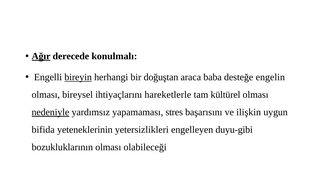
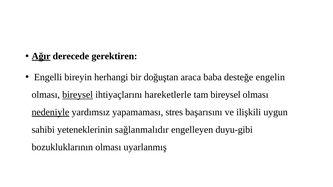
konulmalı: konulmalı -> gerektiren
bireyin underline: present -> none
bireysel at (78, 95) underline: none -> present
tam kültürel: kültürel -> bireysel
ilişkin: ilişkin -> ilişkili
bifida: bifida -> sahibi
yetersizlikleri: yetersizlikleri -> sağlanmalıdır
olabileceği: olabileceği -> uyarlanmış
